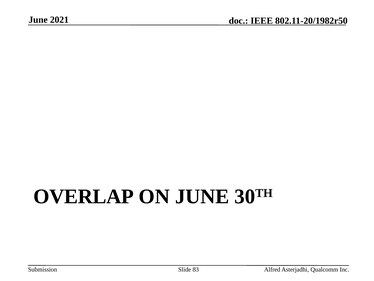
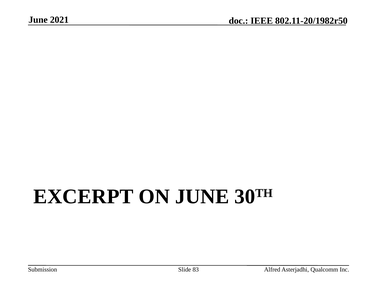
OVERLAP: OVERLAP -> EXCERPT
